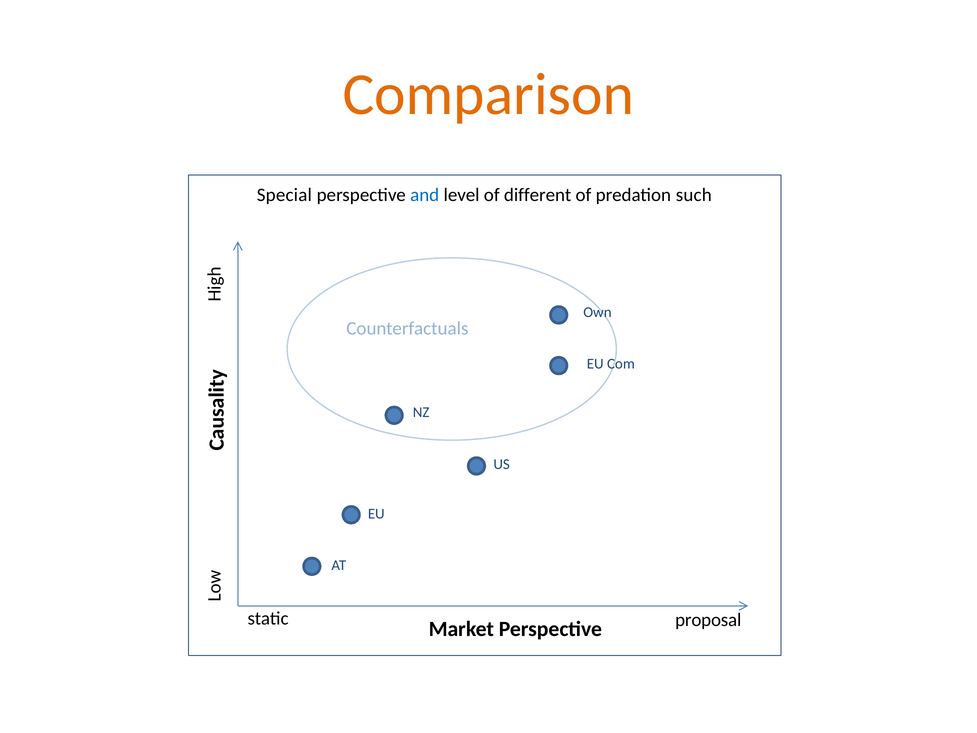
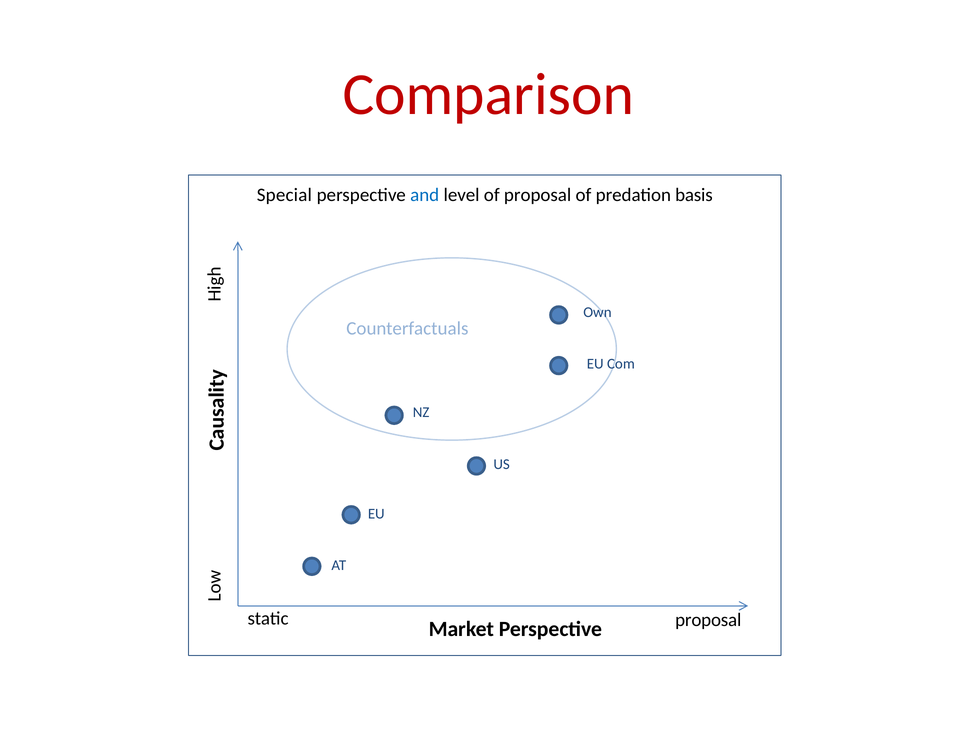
Comparison colour: orange -> red
of different: different -> proposal
such: such -> basis
